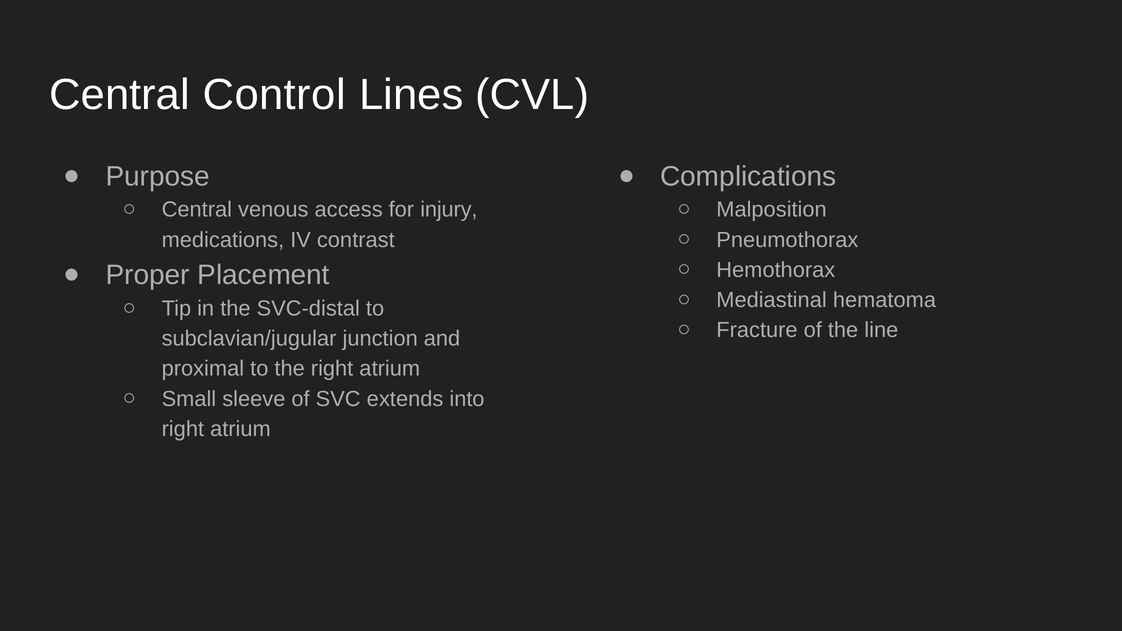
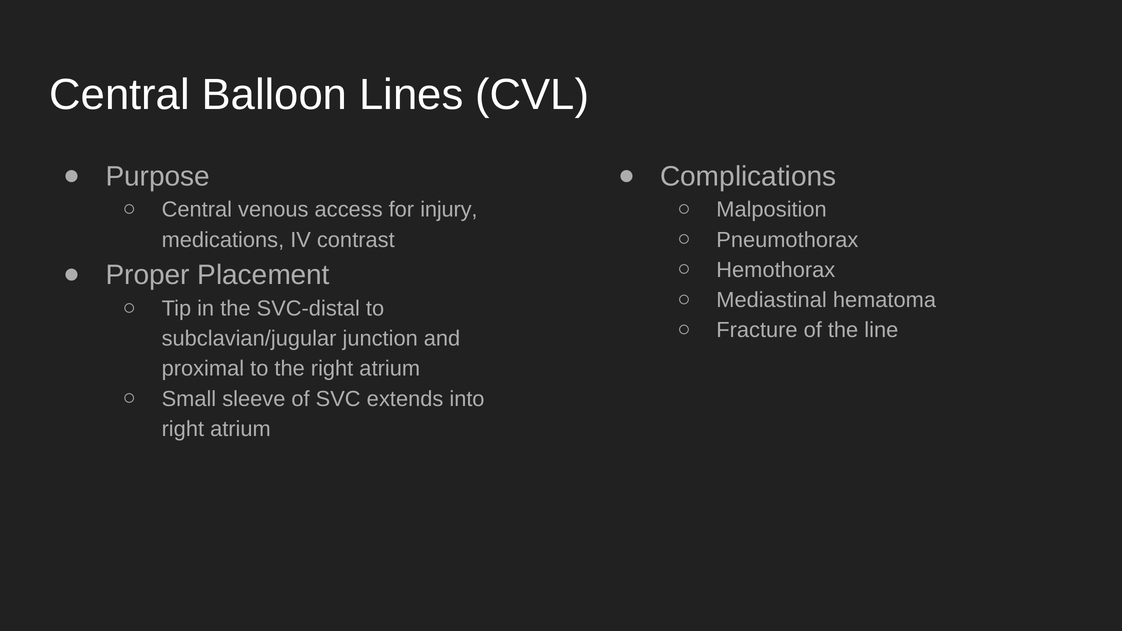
Control: Control -> Balloon
